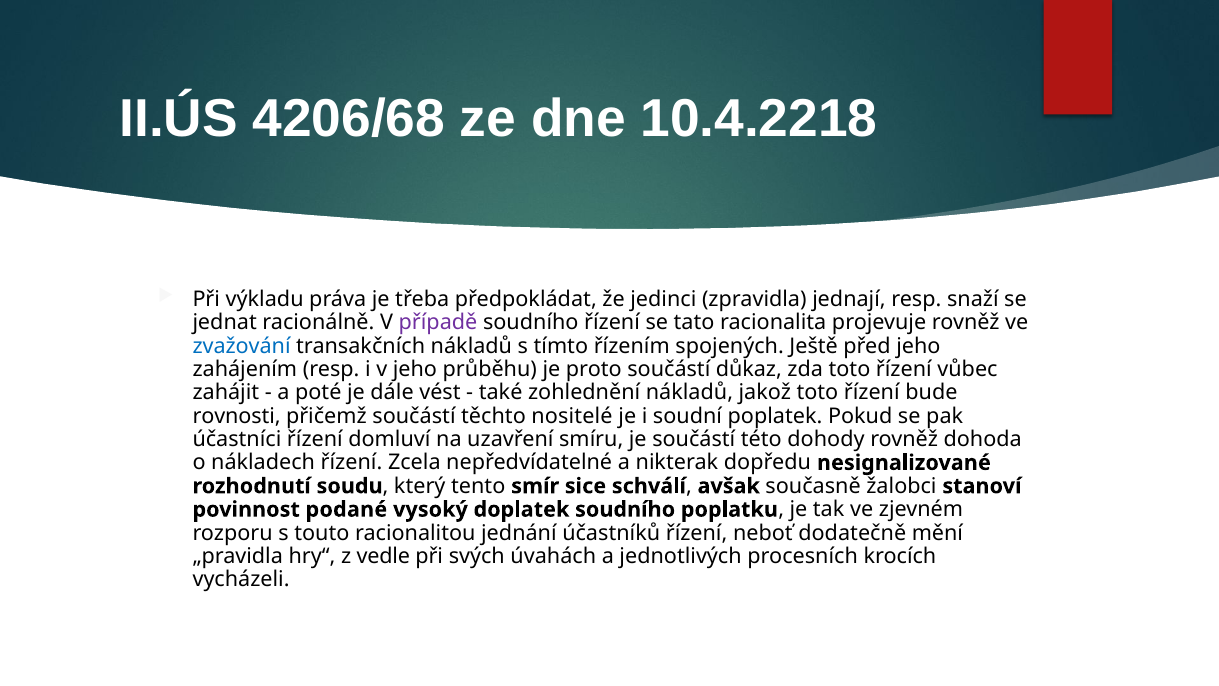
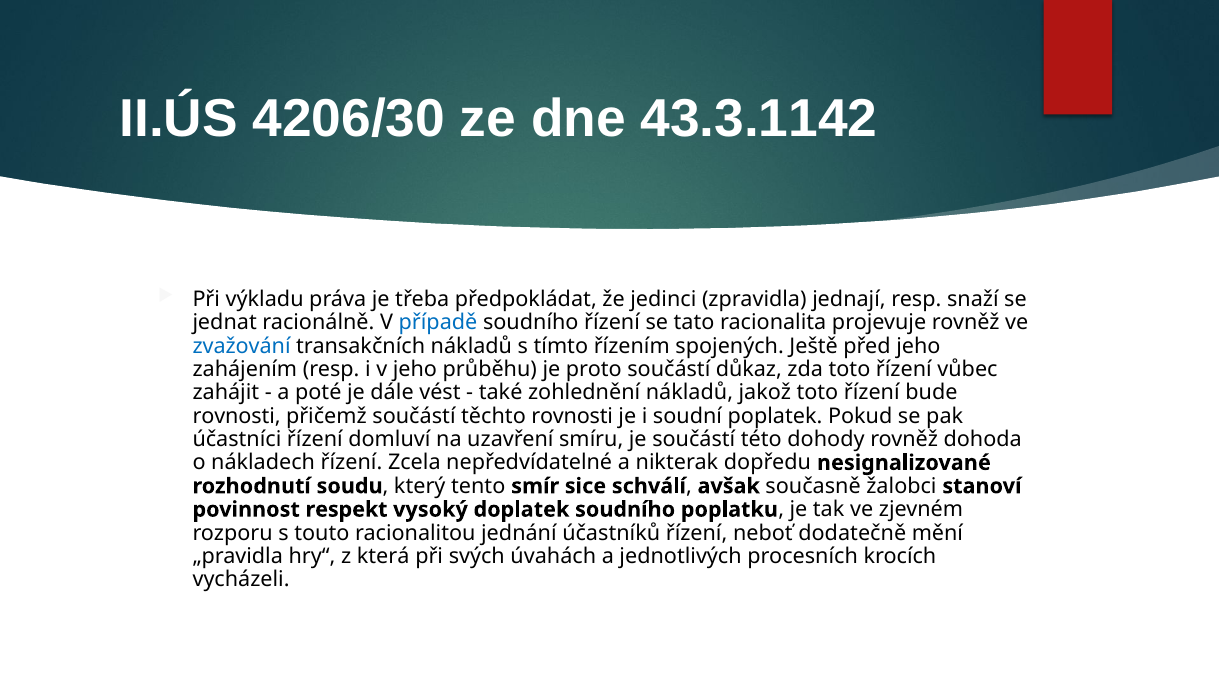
4206/68: 4206/68 -> 4206/30
10.4.2218: 10.4.2218 -> 43.3.1142
případě colour: purple -> blue
těchto nositelé: nositelé -> rovnosti
podané: podané -> respekt
vedle: vedle -> která
